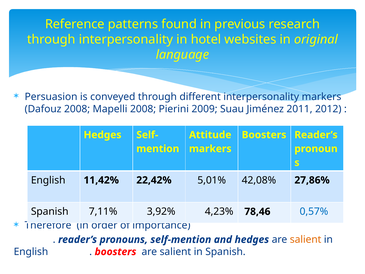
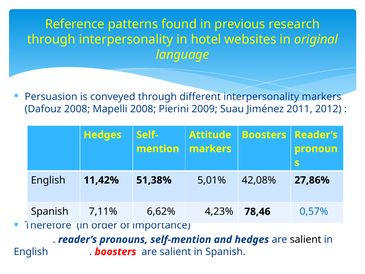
22,42%: 22,42% -> 51,38%
3,92%: 3,92% -> 6,62%
salient at (306, 239) colour: orange -> black
